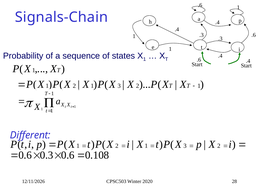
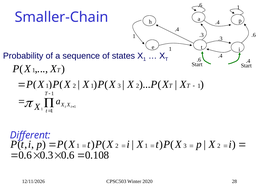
Signals-Chain: Signals-Chain -> Smaller-Chain
